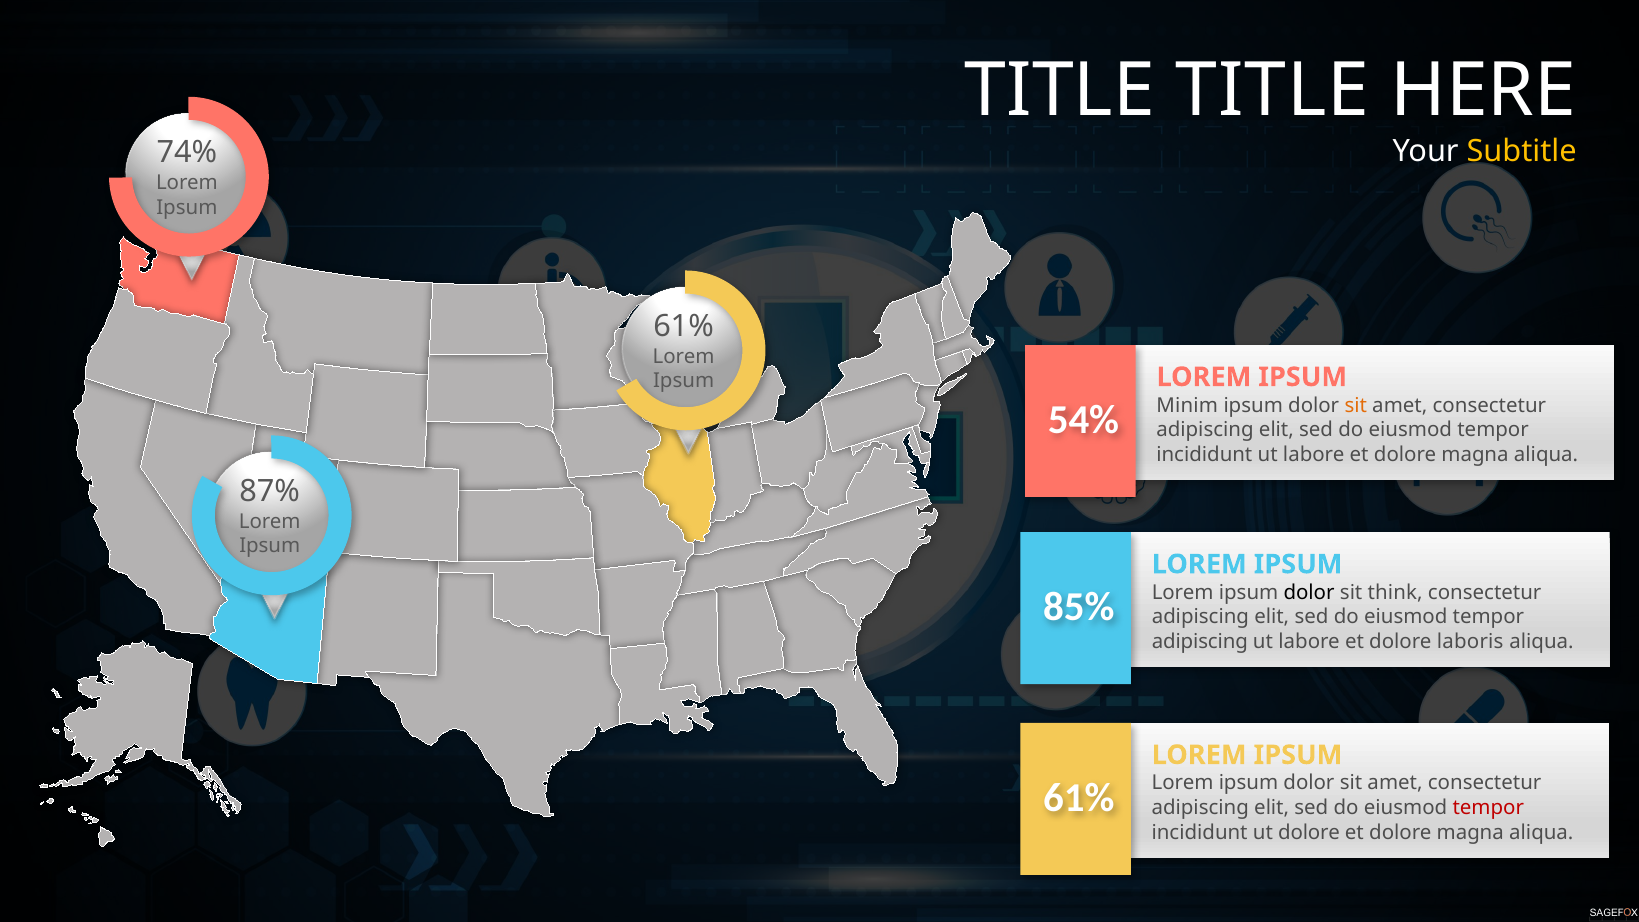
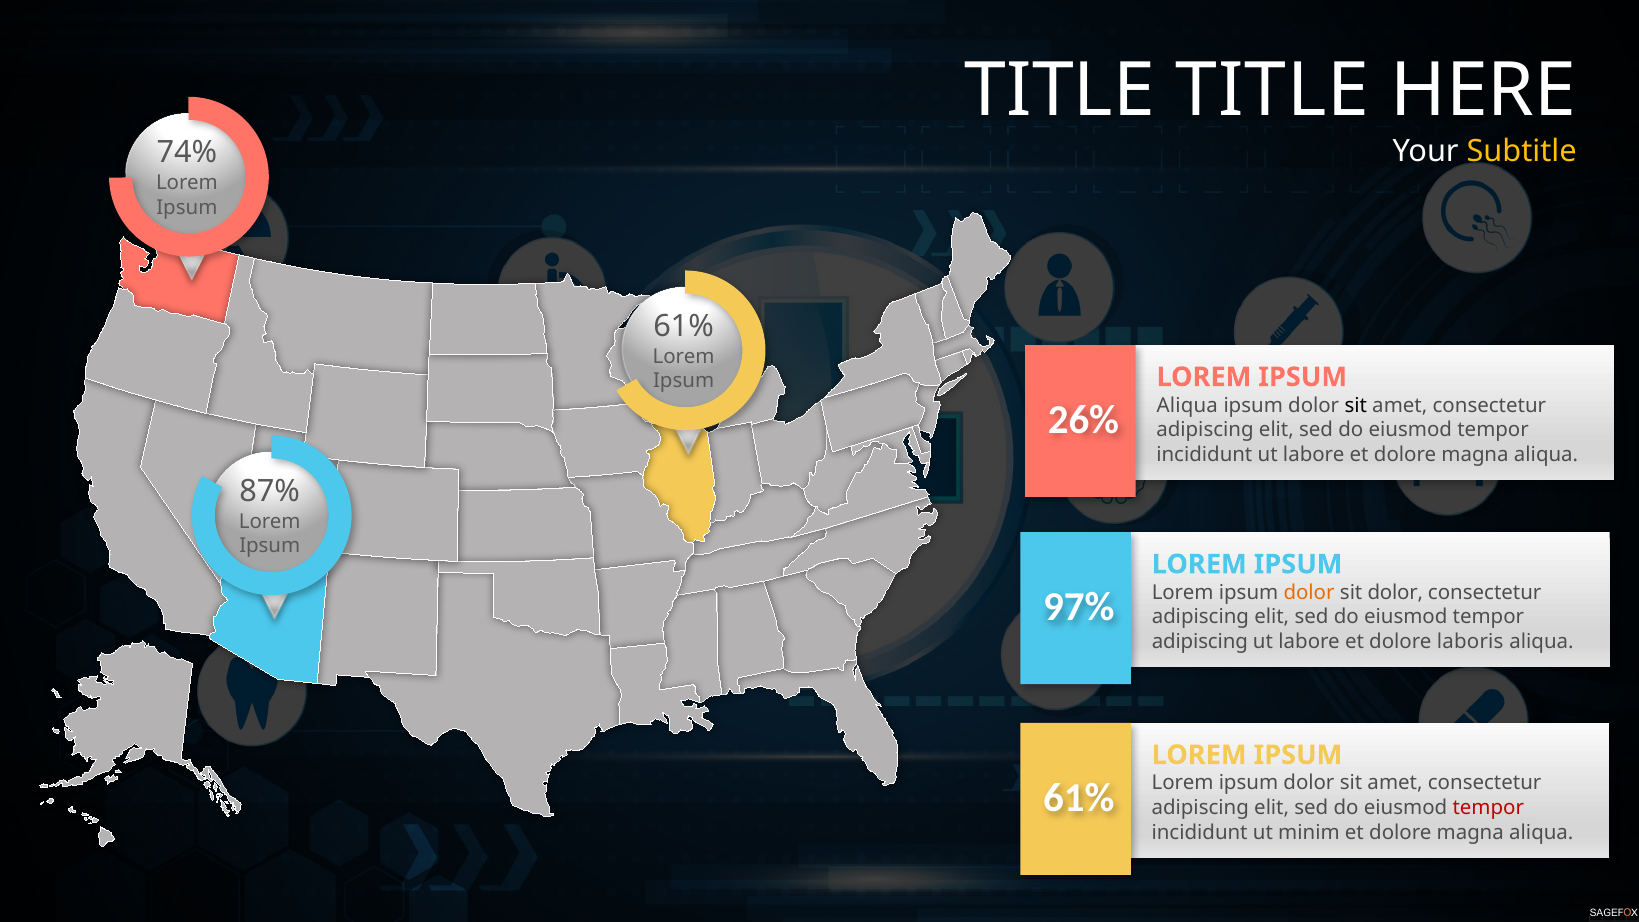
Minim at (1187, 405): Minim -> Aliqua
sit at (1356, 405) colour: orange -> black
54%: 54% -> 26%
dolor at (1309, 592) colour: black -> orange
sit think: think -> dolor
85%: 85% -> 97%
ut dolore: dolore -> minim
